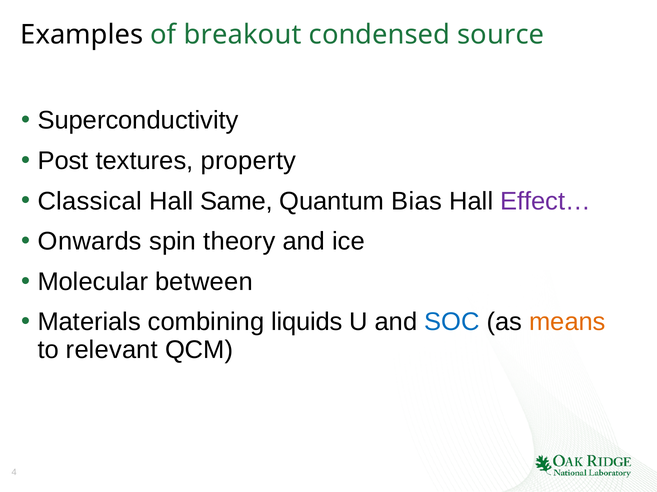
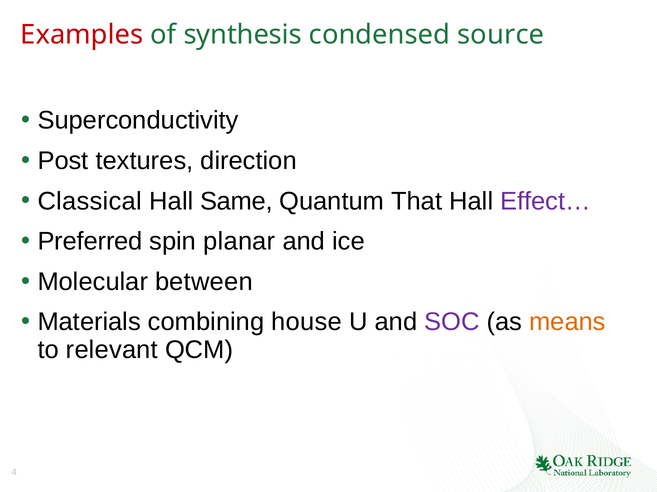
Examples colour: black -> red
breakout: breakout -> synthesis
property: property -> direction
Bias: Bias -> That
Onwards: Onwards -> Preferred
theory: theory -> planar
liquids: liquids -> house
SOC colour: blue -> purple
